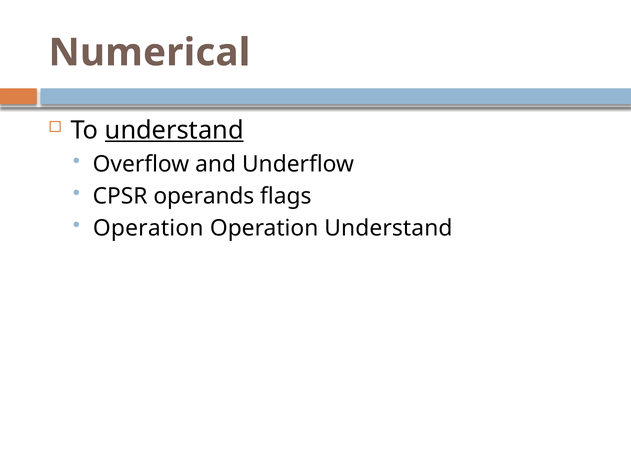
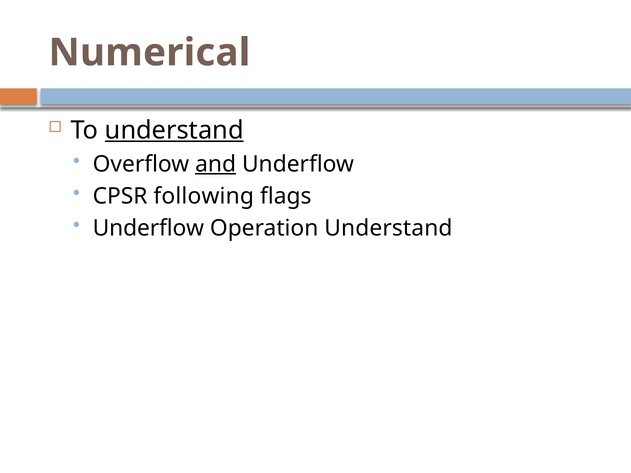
and underline: none -> present
operands: operands -> following
Operation at (148, 228): Operation -> Underflow
